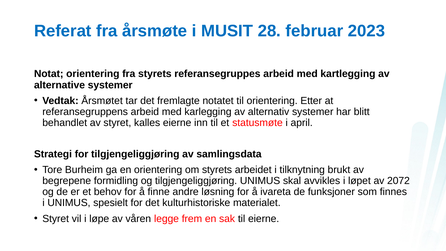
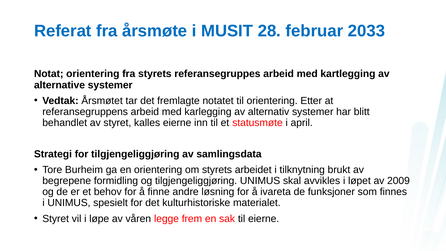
2023: 2023 -> 2033
2072: 2072 -> 2009
